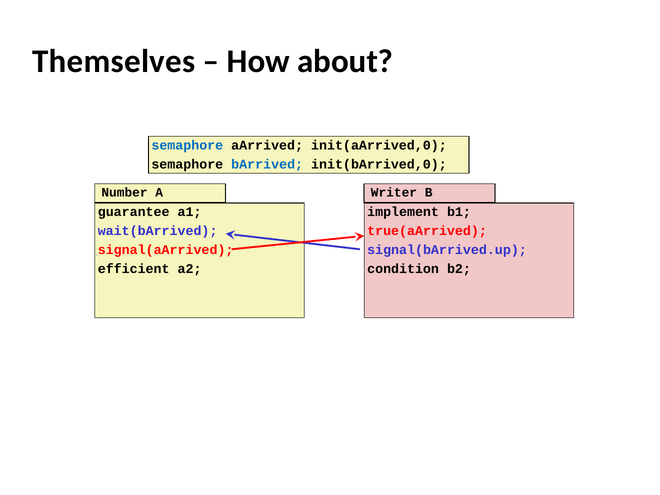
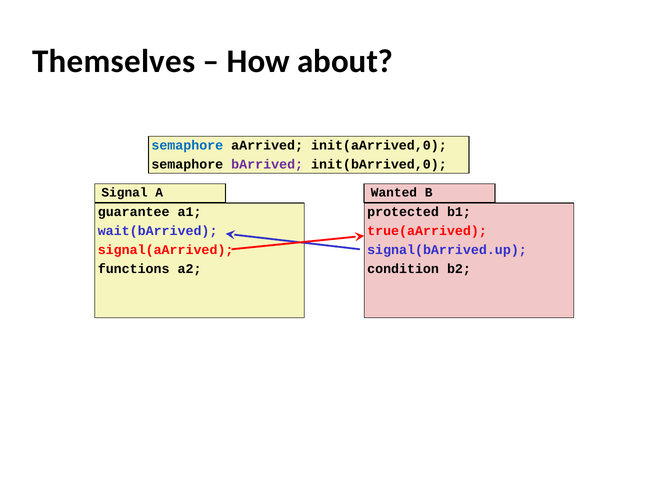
bArrived colour: blue -> purple
Number: Number -> Signal
Writer: Writer -> Wanted
implement: implement -> protected
efficient: efficient -> functions
